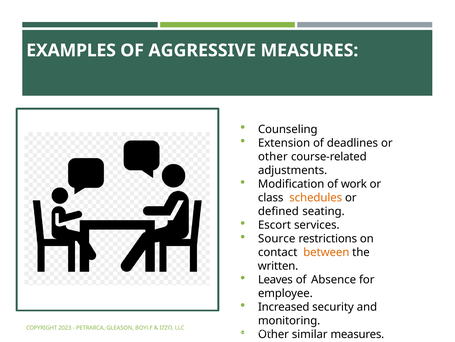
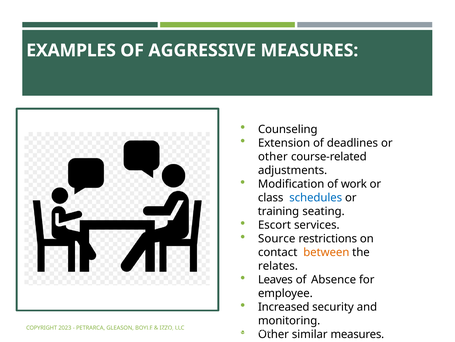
schedules colour: orange -> blue
defined: defined -> training
written: written -> relates
